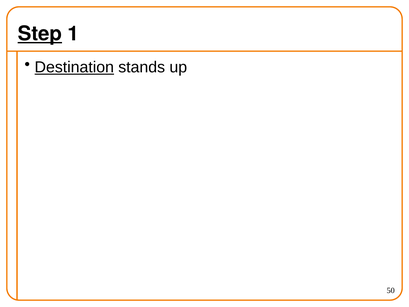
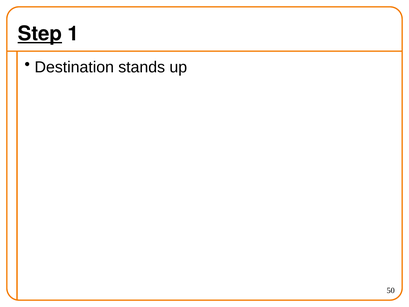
Destination underline: present -> none
